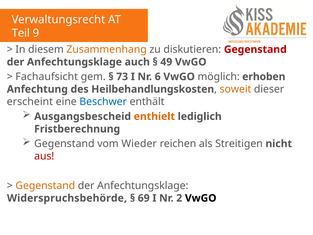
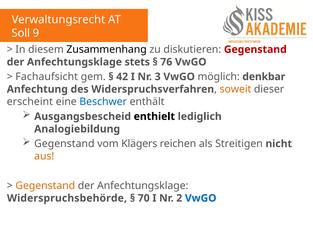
Teil: Teil -> Soll
Zusammenhang colour: orange -> black
auch: auch -> stets
49: 49 -> 76
73: 73 -> 42
6: 6 -> 3
erhoben: erhoben -> denkbar
Heilbehandlungskosten: Heilbehandlungskosten -> Widerspruchsverfahren
enthielt colour: orange -> black
Fristberechnung: Fristberechnung -> Analogiebildung
Wieder: Wieder -> Klägers
aus colour: red -> orange
69: 69 -> 70
VwGO at (201, 198) colour: black -> blue
